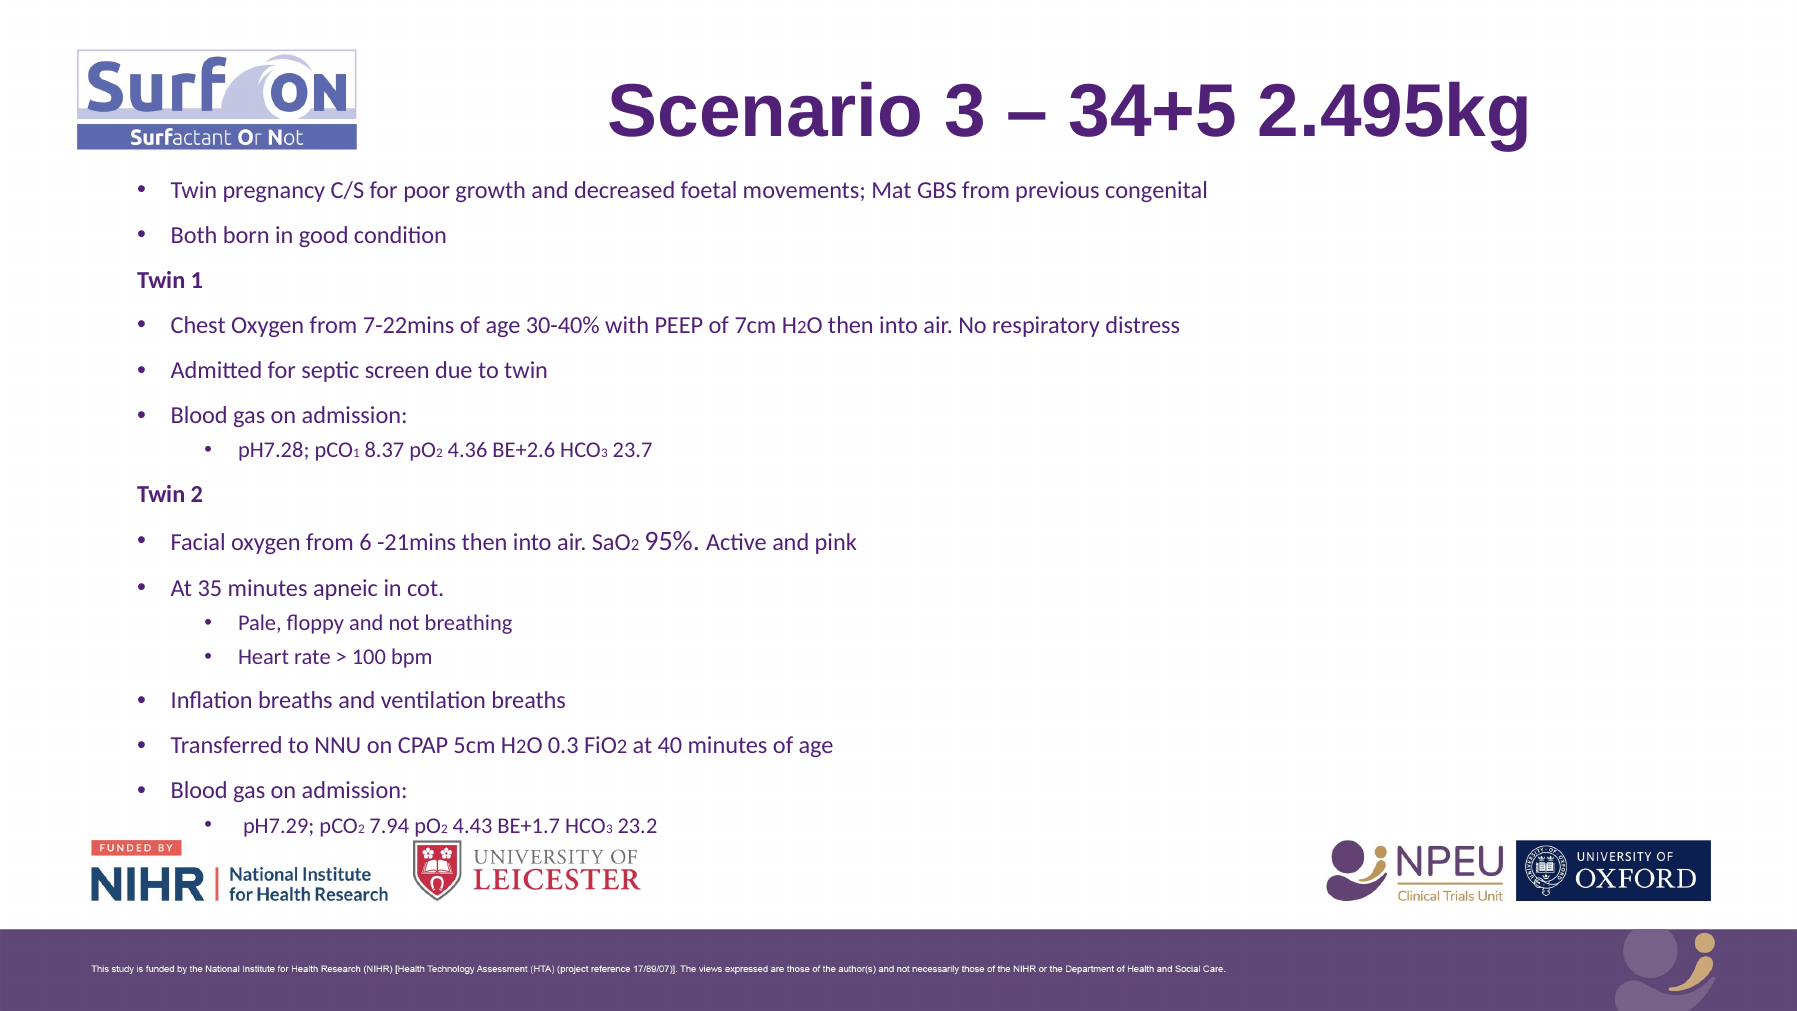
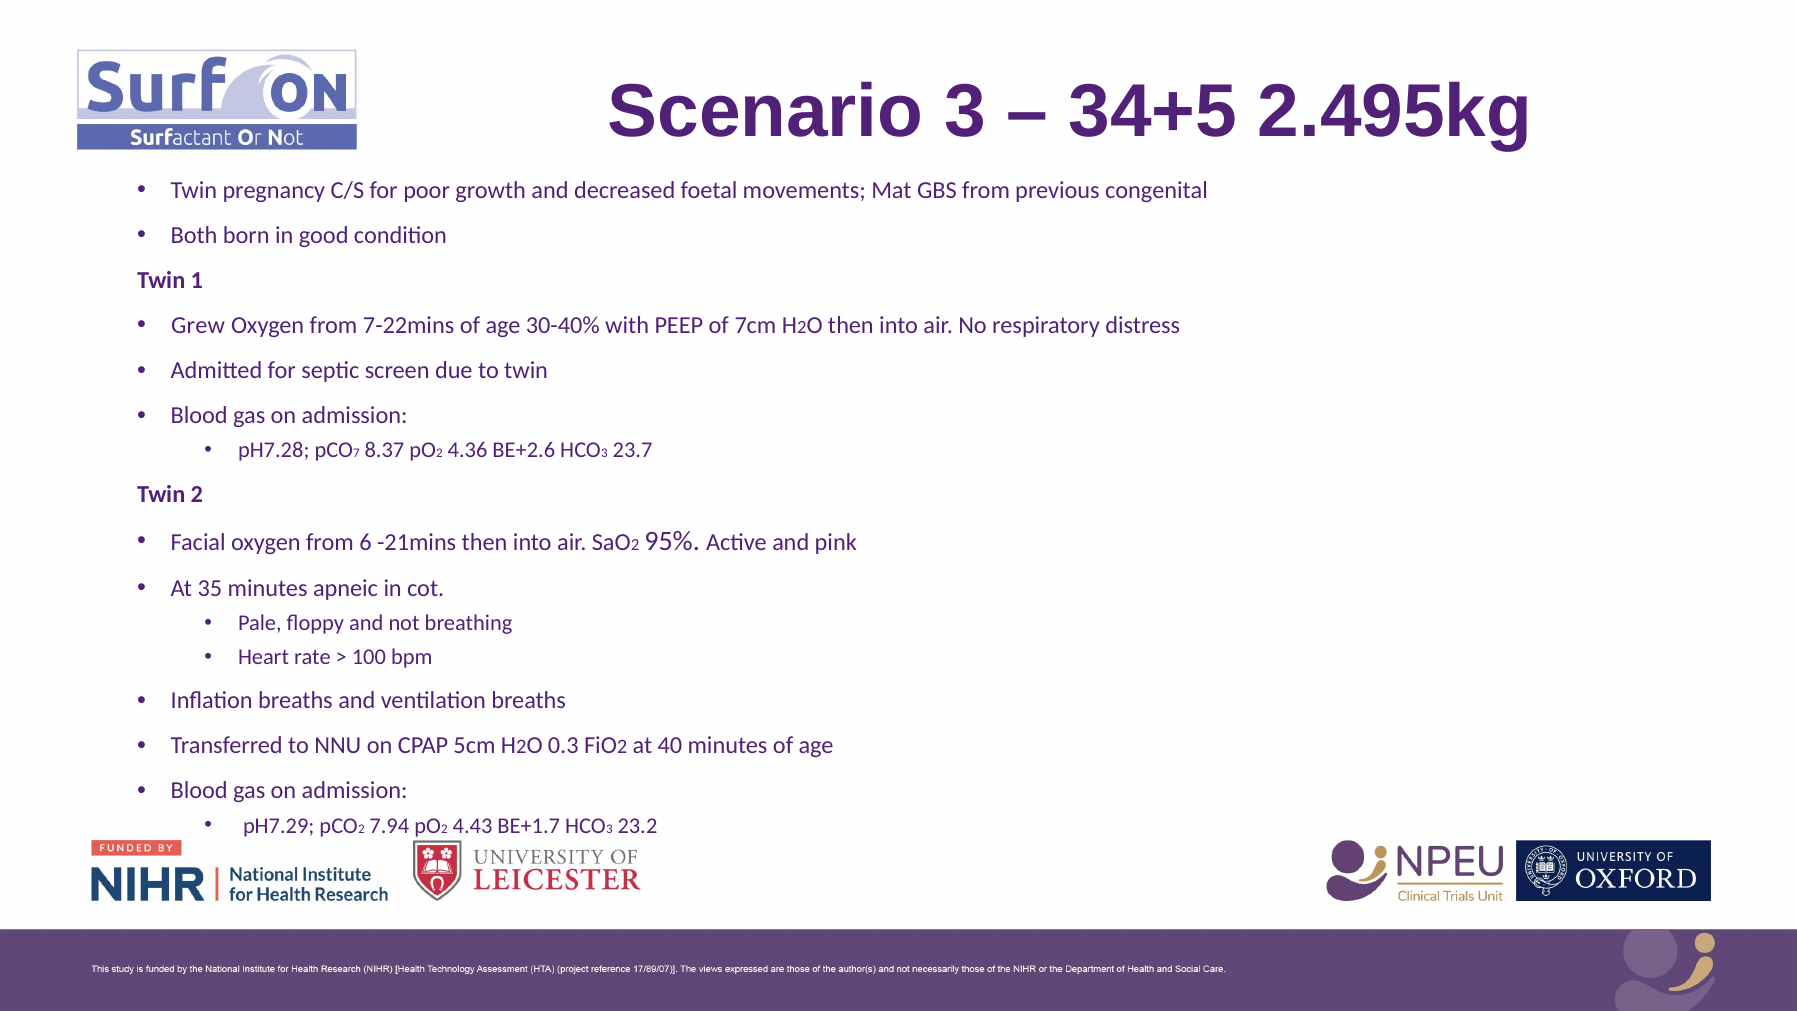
Chest: Chest -> Grew
1 at (356, 453): 1 -> 7
